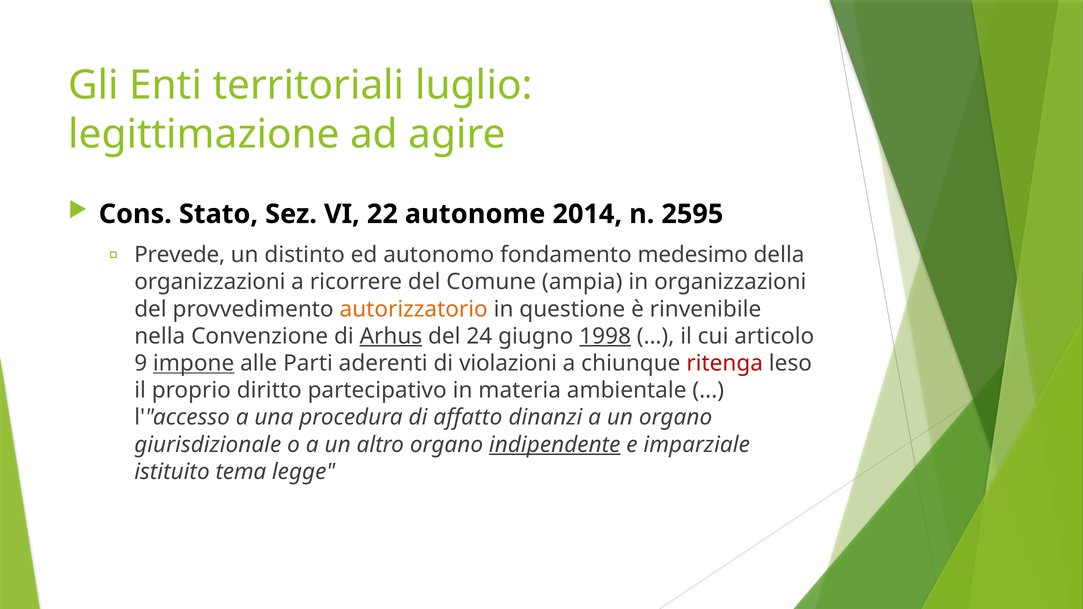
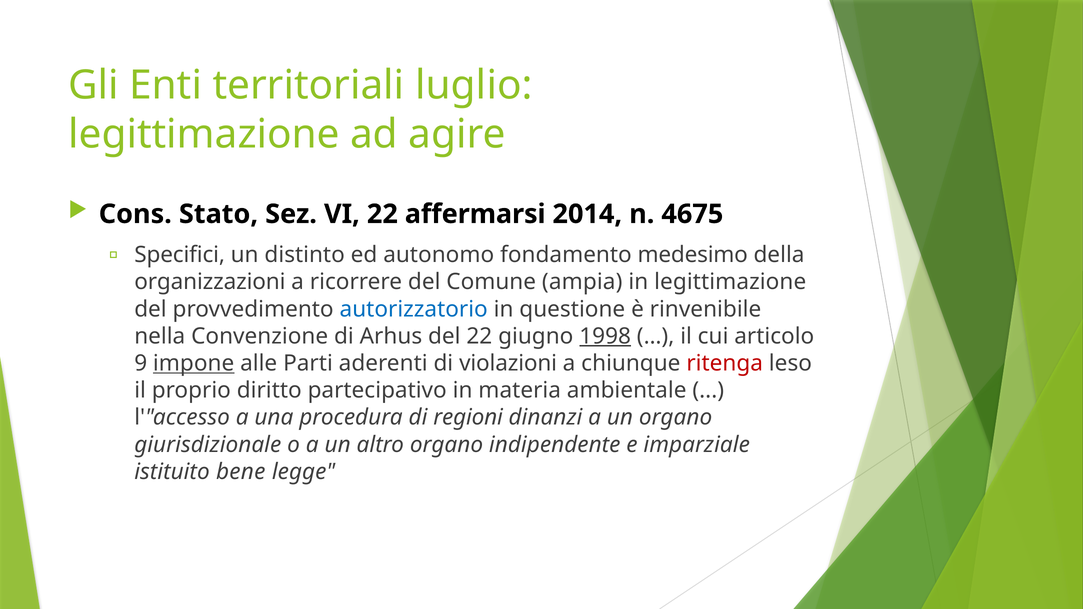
autonome: autonome -> affermarsi
2595: 2595 -> 4675
Prevede: Prevede -> Specifici
in organizzazioni: organizzazioni -> legittimazione
autorizzatorio colour: orange -> blue
Arhus underline: present -> none
del 24: 24 -> 22
affatto: affatto -> regioni
indipendente underline: present -> none
tema: tema -> bene
